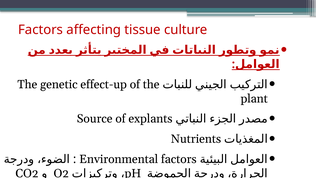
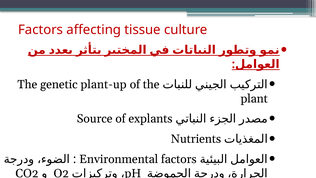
effect-up: effect-up -> plant-up
